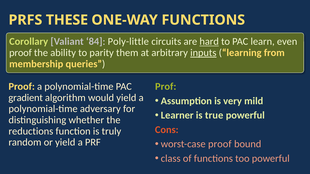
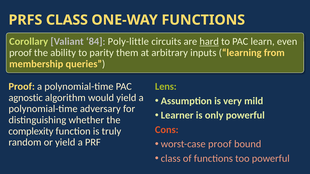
PRFS THESE: THESE -> CLASS
inputs underline: present -> none
Prof: Prof -> Lens
gradient: gradient -> agnostic
true: true -> only
reductions: reductions -> complexity
